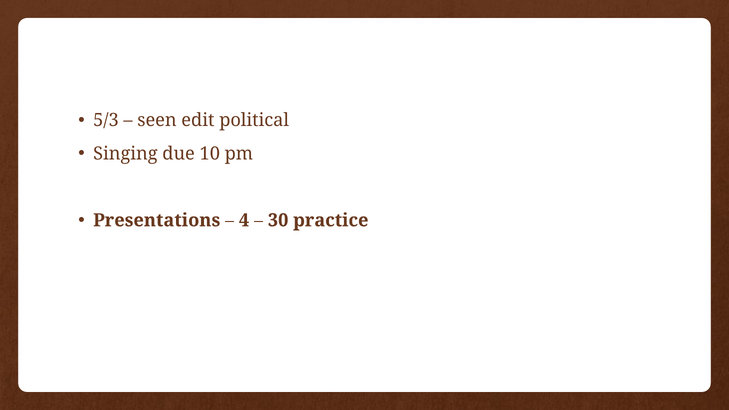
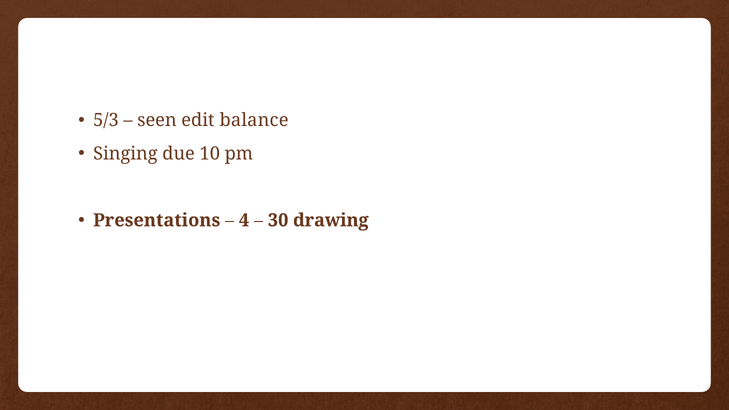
political: political -> balance
practice: practice -> drawing
